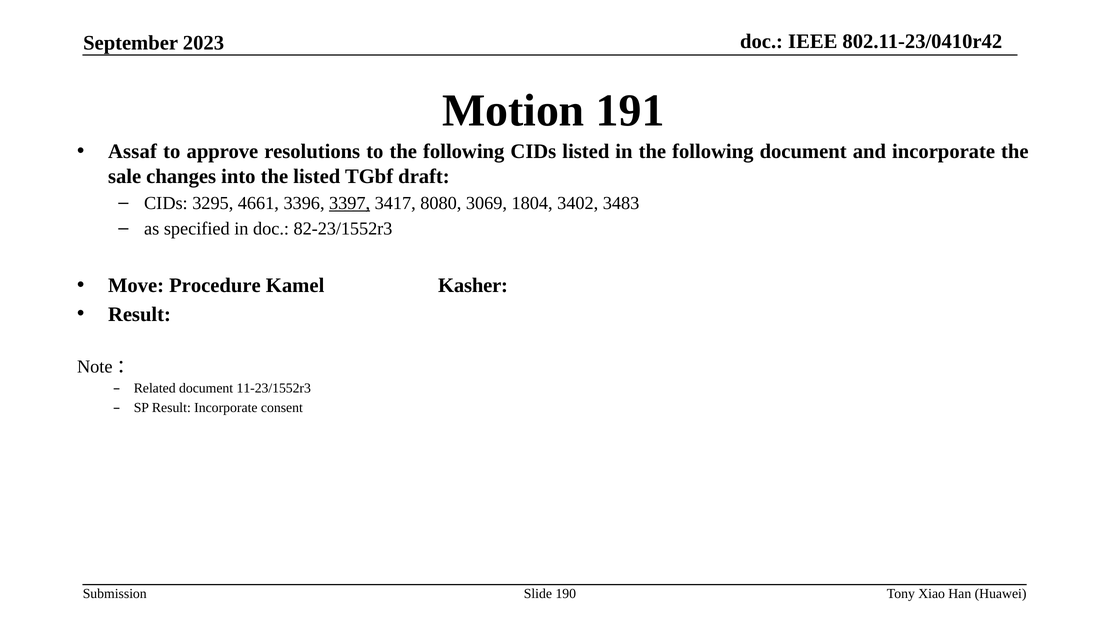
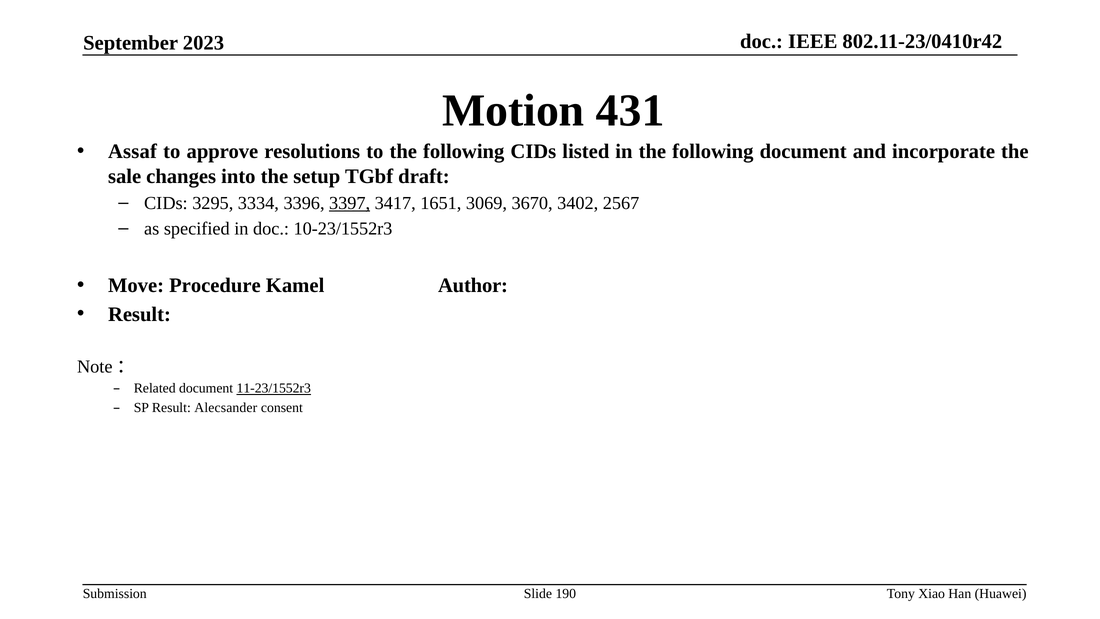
191: 191 -> 431
the listed: listed -> setup
4661: 4661 -> 3334
8080: 8080 -> 1651
1804: 1804 -> 3670
3483: 3483 -> 2567
82-23/1552r3: 82-23/1552r3 -> 10-23/1552r3
Kasher: Kasher -> Author
11-23/1552r3 underline: none -> present
Result Incorporate: Incorporate -> Alecsander
